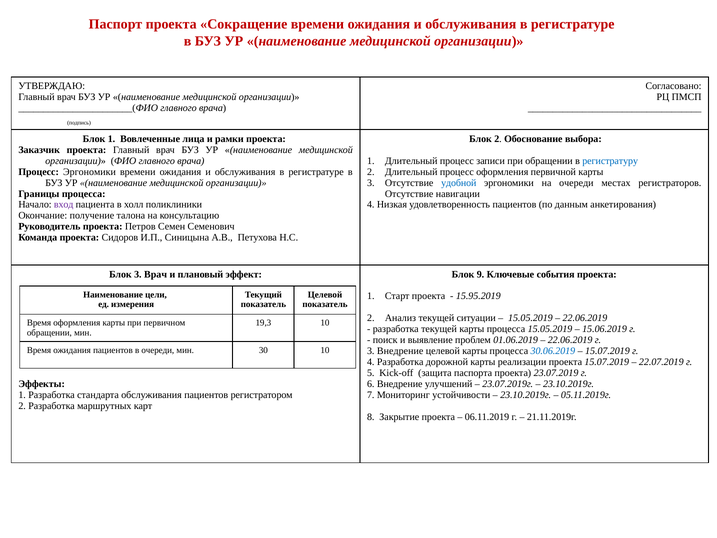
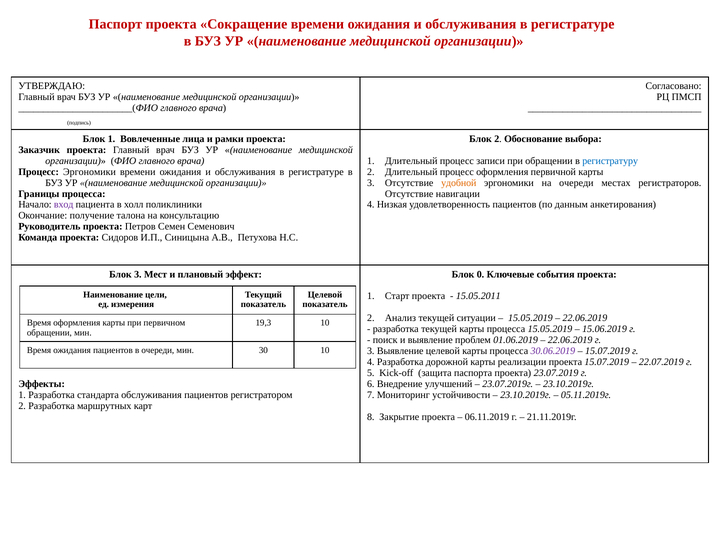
удобной colour: blue -> orange
3 Врач: Врач -> Мест
9: 9 -> 0
15.95.2019: 15.95.2019 -> 15.05.2011
3 Внедрение: Внедрение -> Выявление
30.06.2019 colour: blue -> purple
